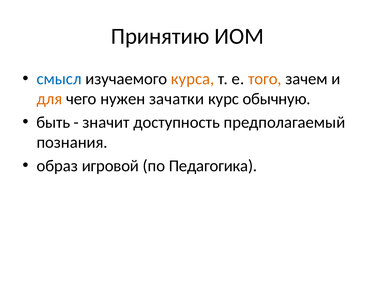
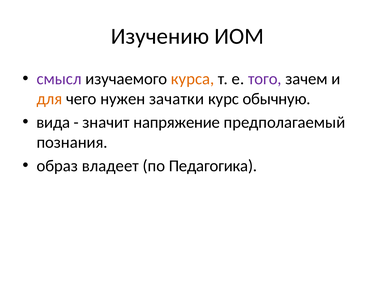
Принятию: Принятию -> Изучению
смысл colour: blue -> purple
того colour: orange -> purple
быть: быть -> вида
доступность: доступность -> напряжение
игровой: игровой -> владеет
